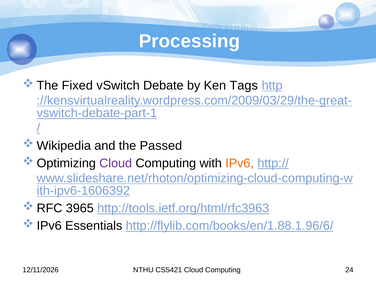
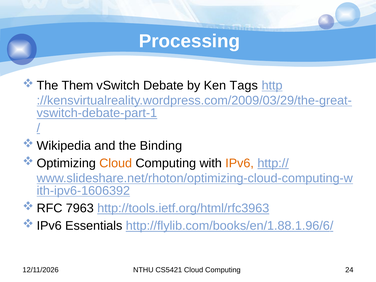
Fixed: Fixed -> Them
Passed: Passed -> Binding
Cloud at (116, 163) colour: purple -> orange
3965: 3965 -> 7963
